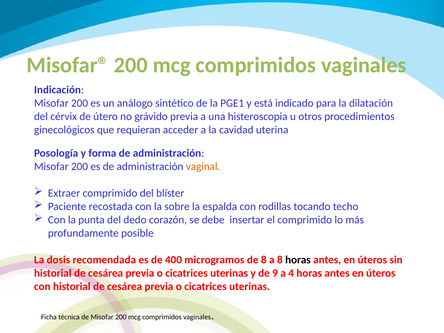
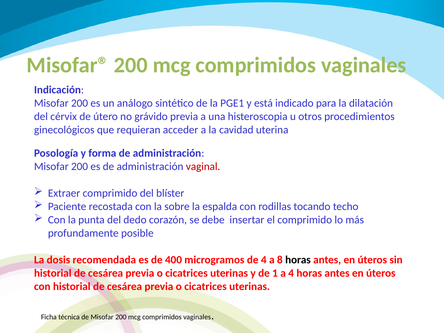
vaginal colour: orange -> red
de 8: 8 -> 4
9: 9 -> 1
